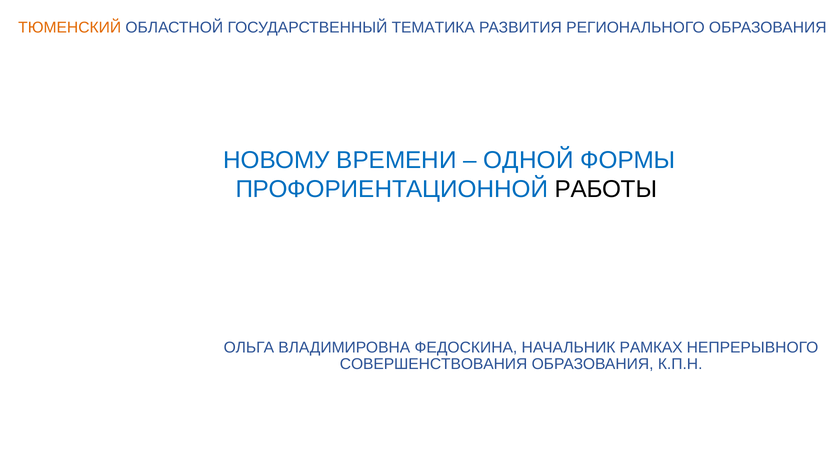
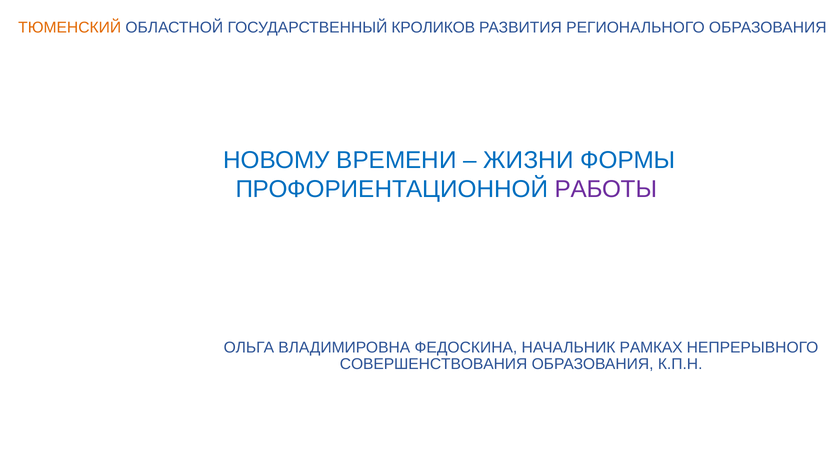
ТЕМАТИКА: ТЕМАТИКА -> КРОЛИКОВ
ОДНОЙ: ОДНОЙ -> ЖИЗНИ
РАБОТЫ colour: black -> purple
